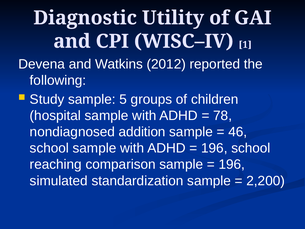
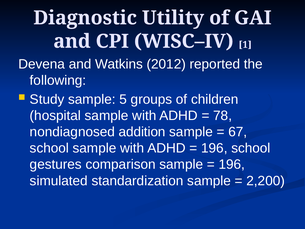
46: 46 -> 67
reaching: reaching -> gestures
